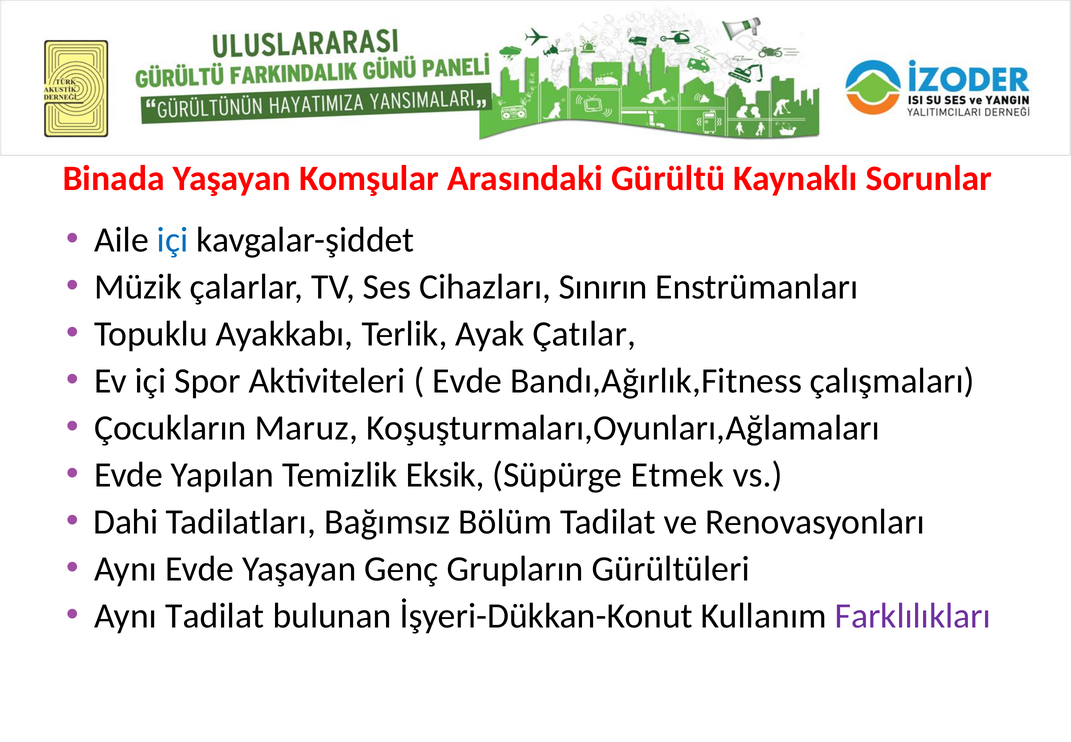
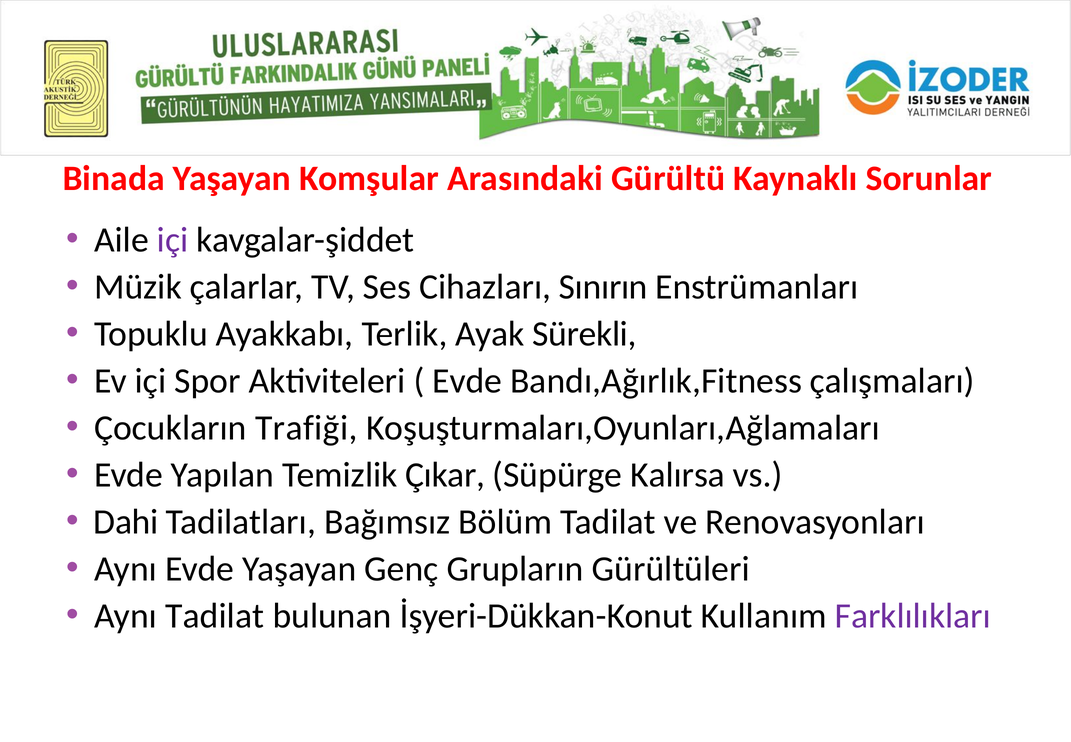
içi at (173, 240) colour: blue -> purple
Çatılar: Çatılar -> Sürekli
Maruz: Maruz -> Trafiği
Eksik: Eksik -> Çıkar
Etmek: Etmek -> Kalırsa
